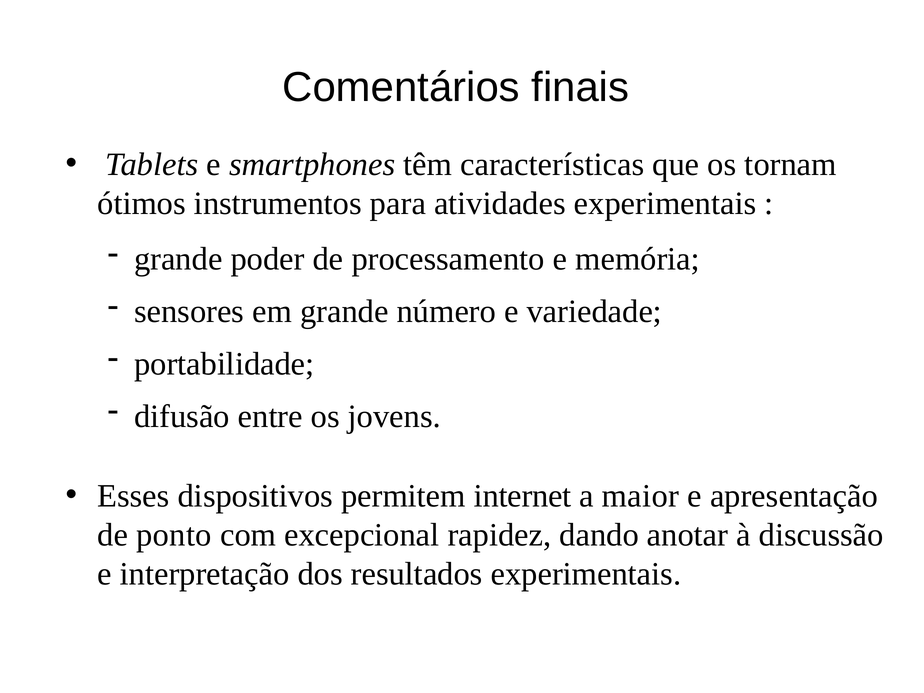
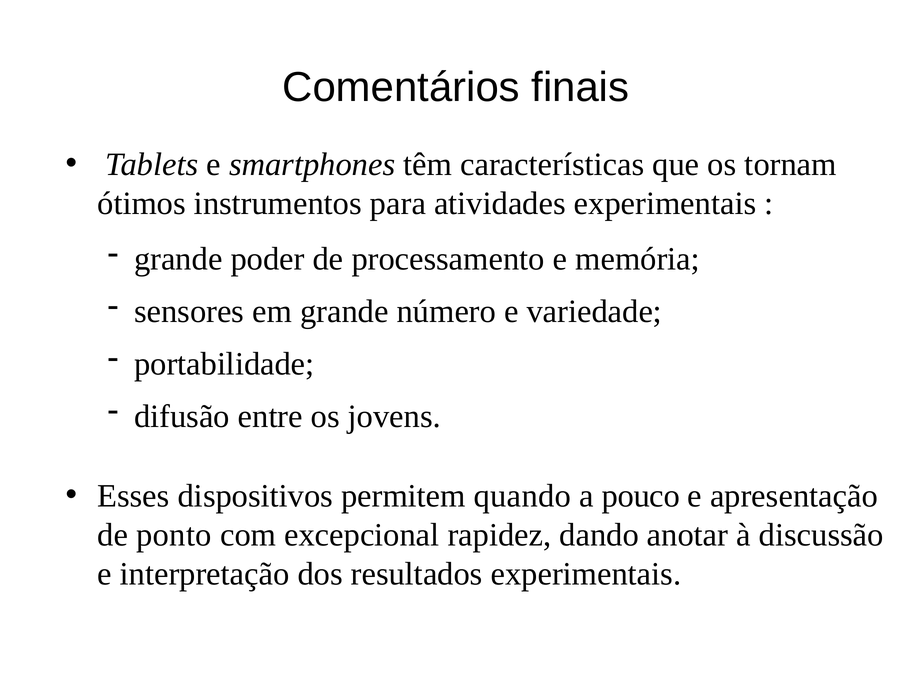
internet: internet -> quando
maior: maior -> pouco
